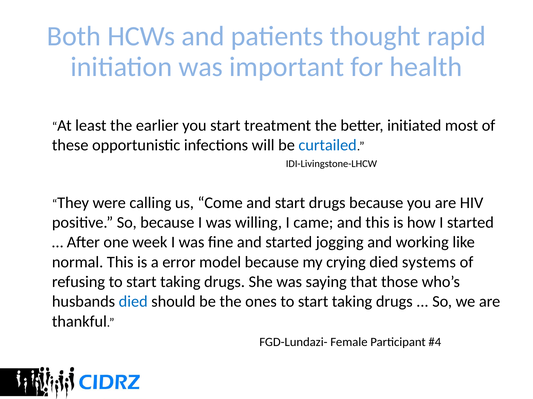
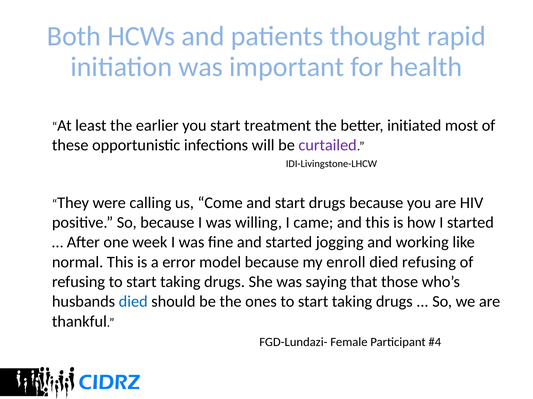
curtailed colour: blue -> purple
crying: crying -> enroll
died systems: systems -> refusing
